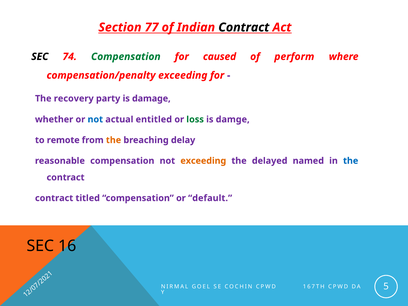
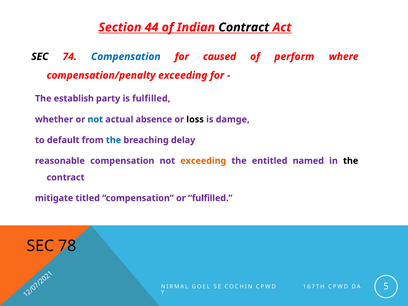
77: 77 -> 44
Compensation at (126, 57) colour: green -> blue
recovery: recovery -> establish
is damage: damage -> fulfilled
entitled: entitled -> absence
loss colour: green -> black
remote: remote -> default
the at (114, 140) colour: orange -> blue
delayed: delayed -> entitled
the at (351, 161) colour: blue -> black
contract at (54, 198): contract -> mitigate
or default: default -> fulfilled
16: 16 -> 78
